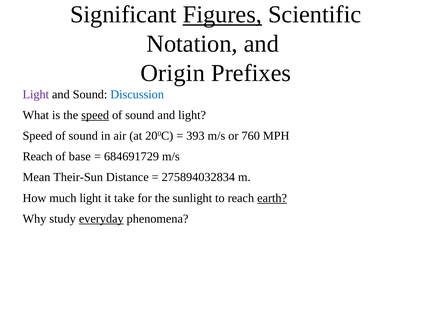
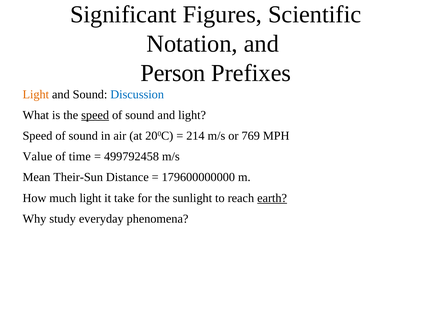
Figures underline: present -> none
Origin: Origin -> Person
Light at (36, 94) colour: purple -> orange
393: 393 -> 214
760: 760 -> 769
Reach at (38, 157): Reach -> Value
base: base -> time
684691729: 684691729 -> 499792458
275894032834: 275894032834 -> 179600000000
everyday underline: present -> none
